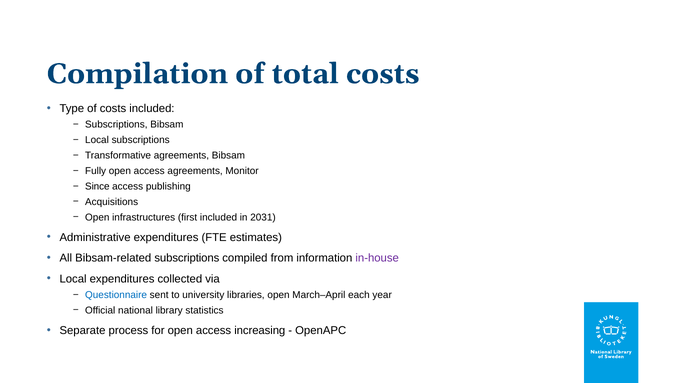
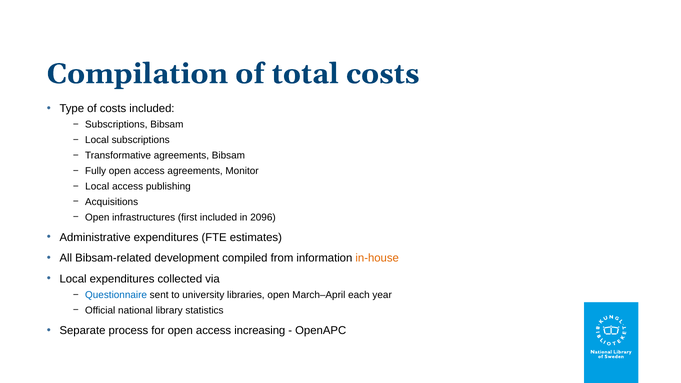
Since at (97, 187): Since -> Local
2031: 2031 -> 2096
Bibsam-related subscriptions: subscriptions -> development
in-house colour: purple -> orange
